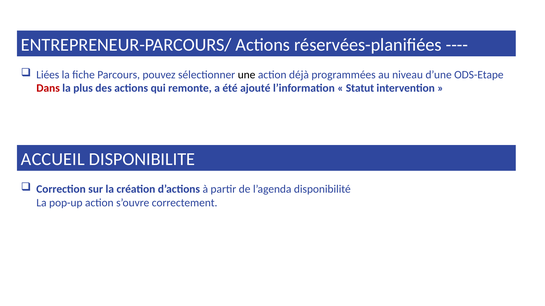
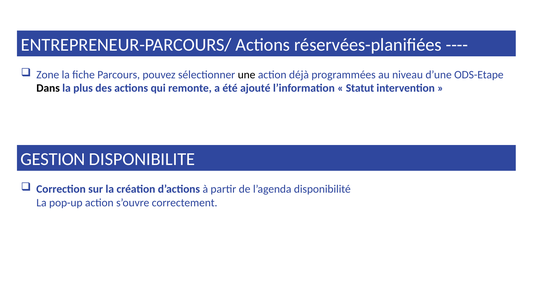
Liées: Liées -> Zone
Dans colour: red -> black
ACCUEIL: ACCUEIL -> GESTION
